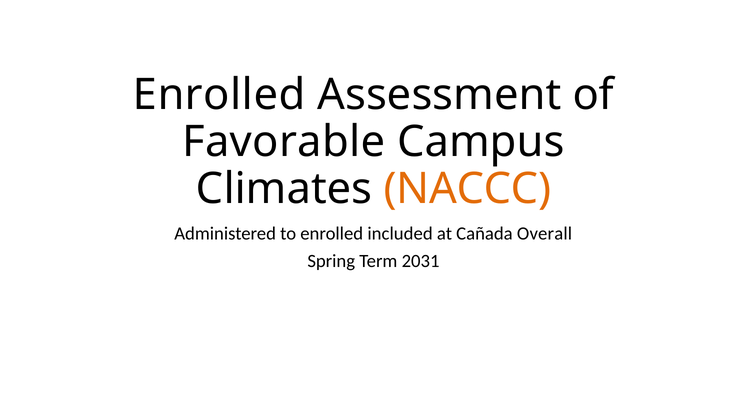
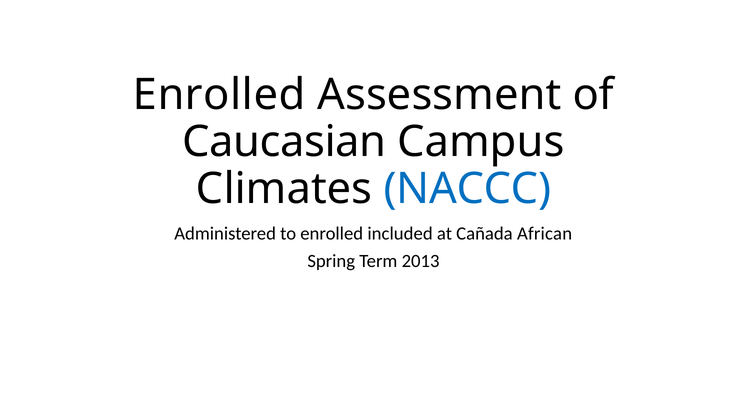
Favorable: Favorable -> Caucasian
NACCC colour: orange -> blue
Overall: Overall -> African
2031: 2031 -> 2013
